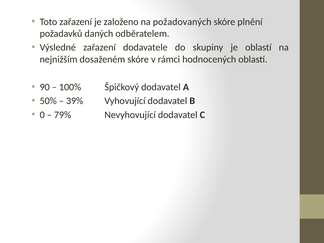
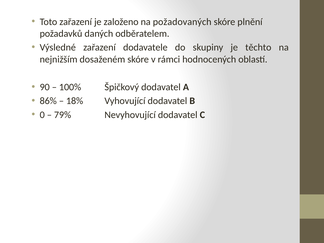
je oblastí: oblastí -> těchto
50%: 50% -> 86%
39%: 39% -> 18%
